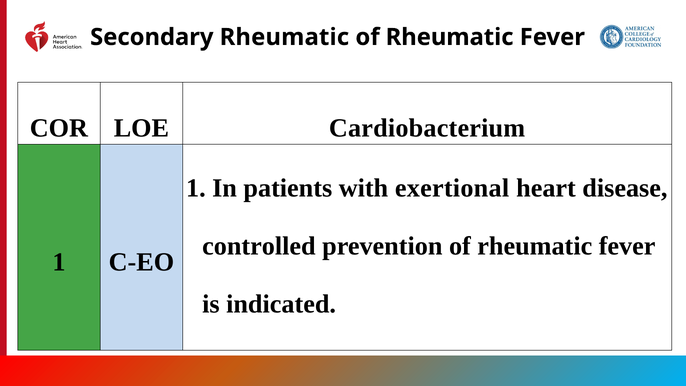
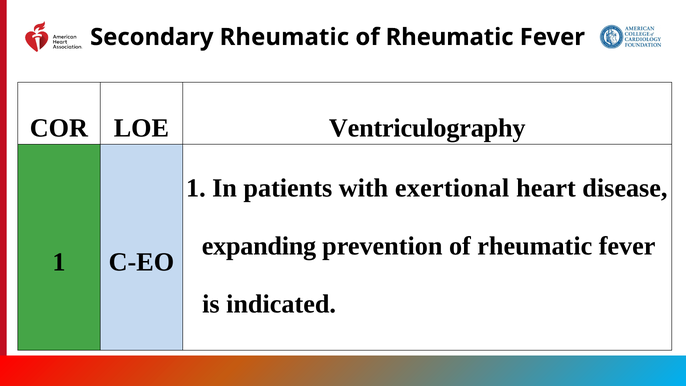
Cardiobacterium: Cardiobacterium -> Ventriculography
controlled: controlled -> expanding
